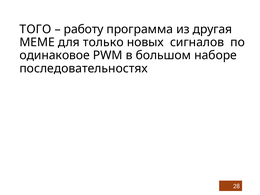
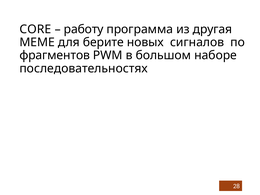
ТОГО: ТОГО -> CORE
только: только -> берите
одинаковое: одинаковое -> фрагментов
